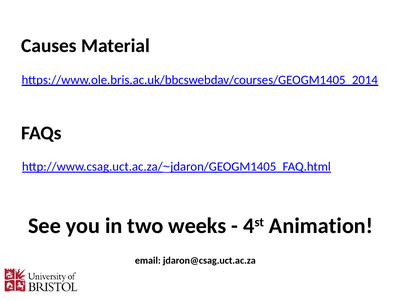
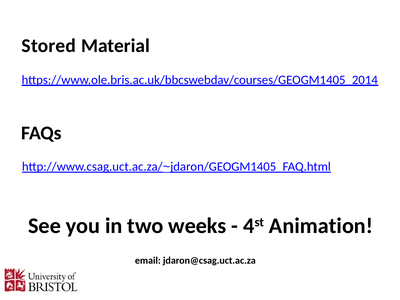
Causes: Causes -> Stored
